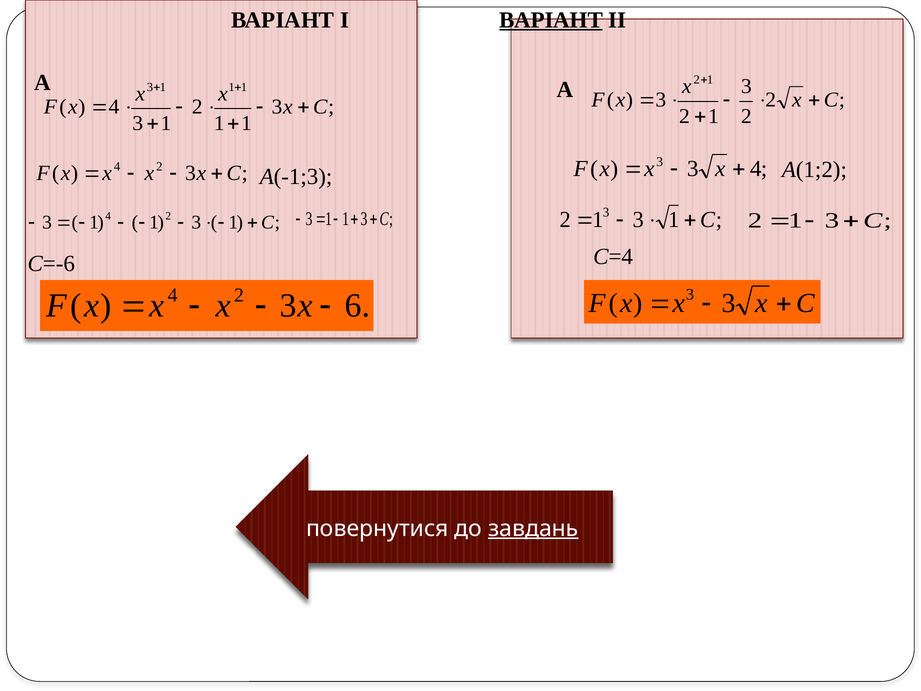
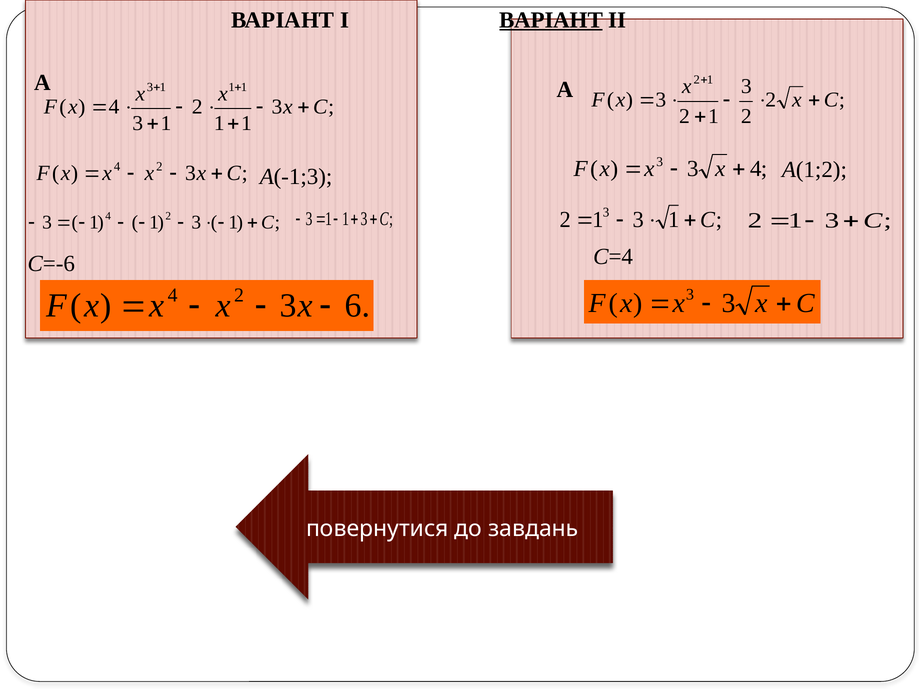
завдань underline: present -> none
